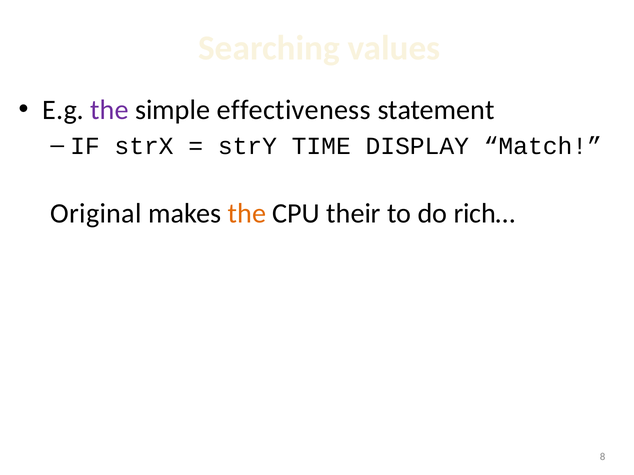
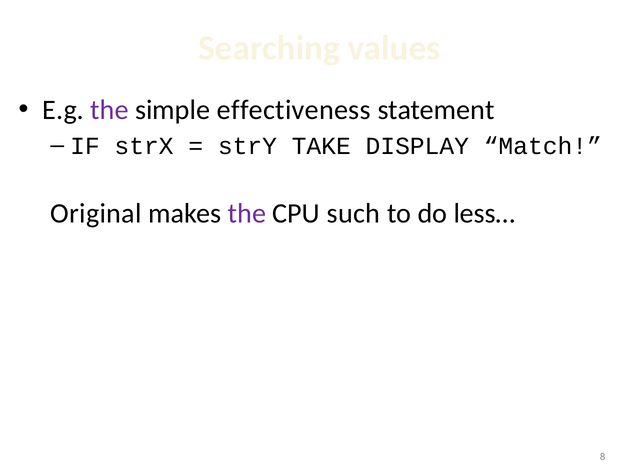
TIME: TIME -> TAKE
the at (247, 214) colour: orange -> purple
their: their -> such
rich…: rich… -> less…
